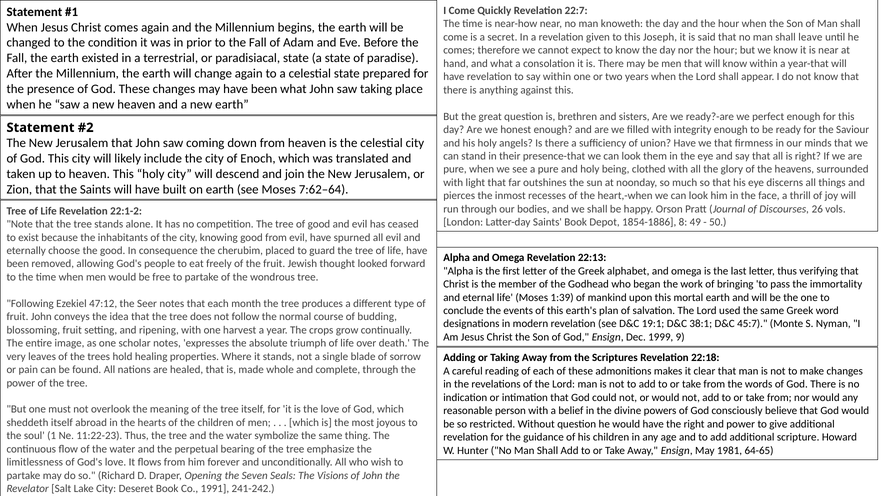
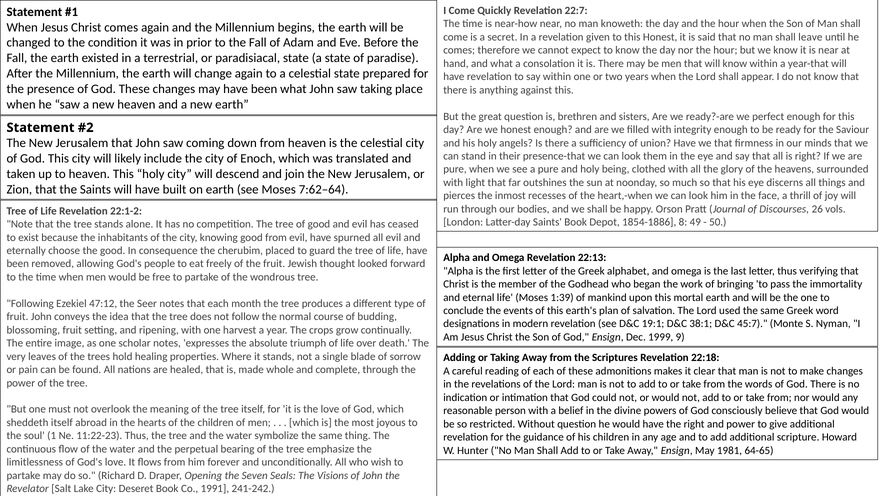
this Joseph: Joseph -> Honest
